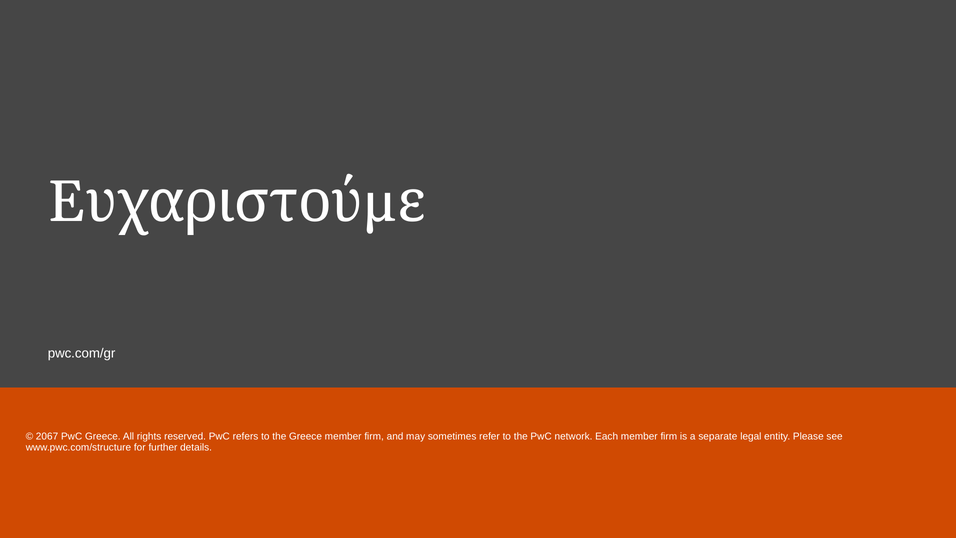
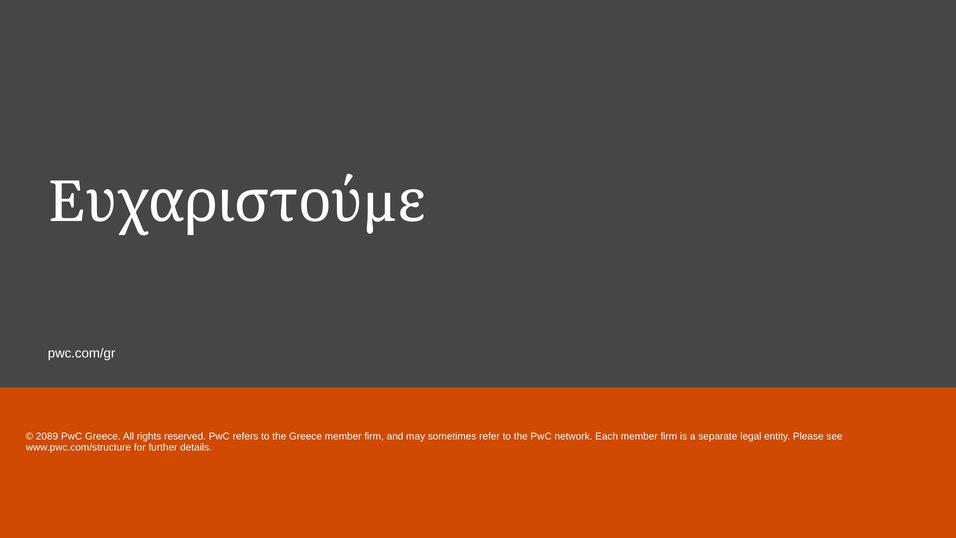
2067: 2067 -> 2089
